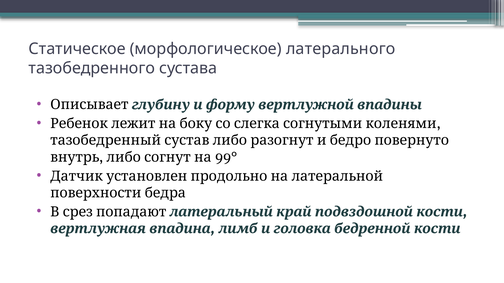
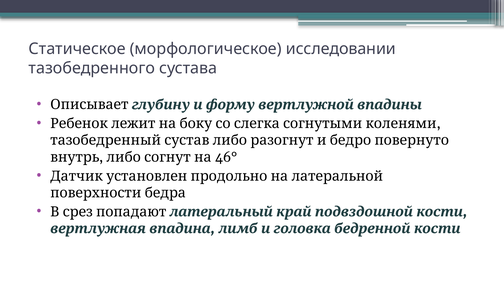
латерального: латерального -> исследовании
99°: 99° -> 46°
